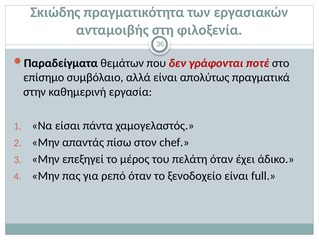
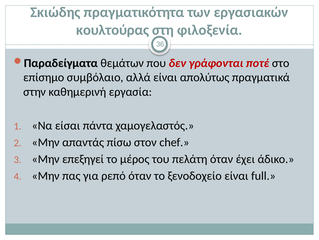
ανταμοιβής: ανταμοιβής -> κουλτούρας
